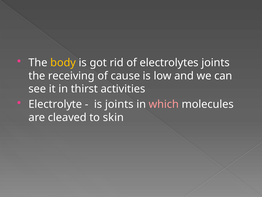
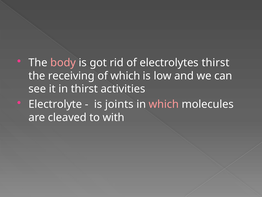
body colour: yellow -> pink
electrolytes joints: joints -> thirst
of cause: cause -> which
skin: skin -> with
